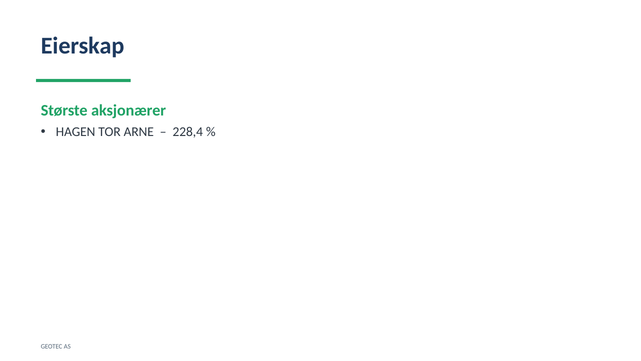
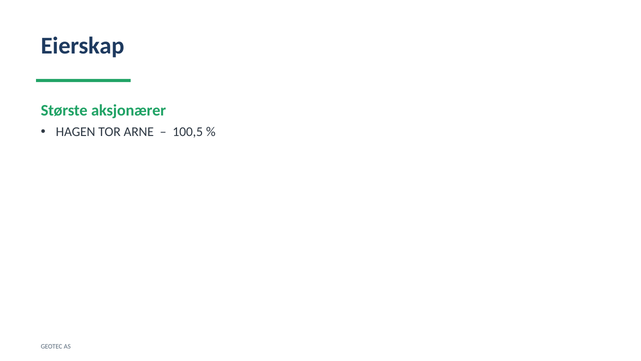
228,4: 228,4 -> 100,5
